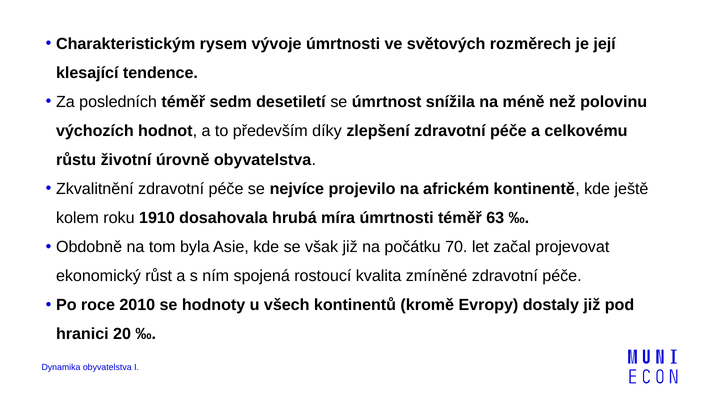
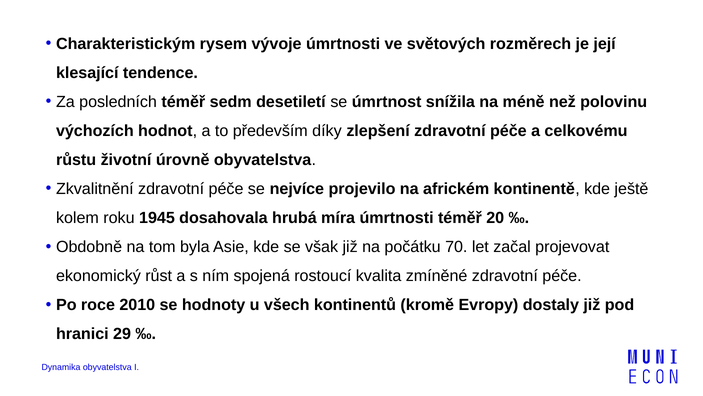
1910: 1910 -> 1945
63: 63 -> 20
20: 20 -> 29
